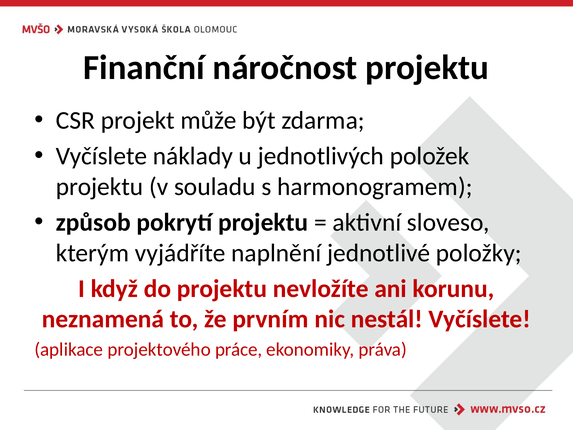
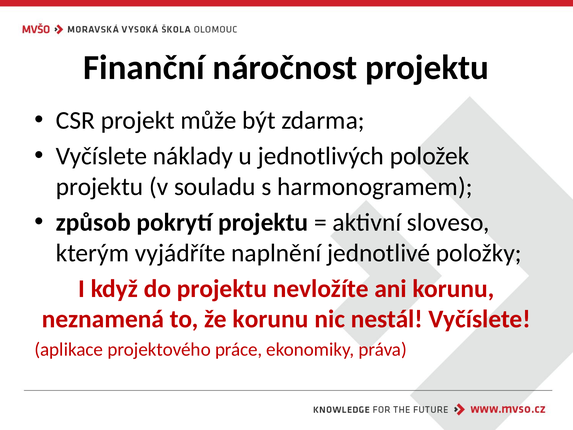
že prvním: prvním -> korunu
